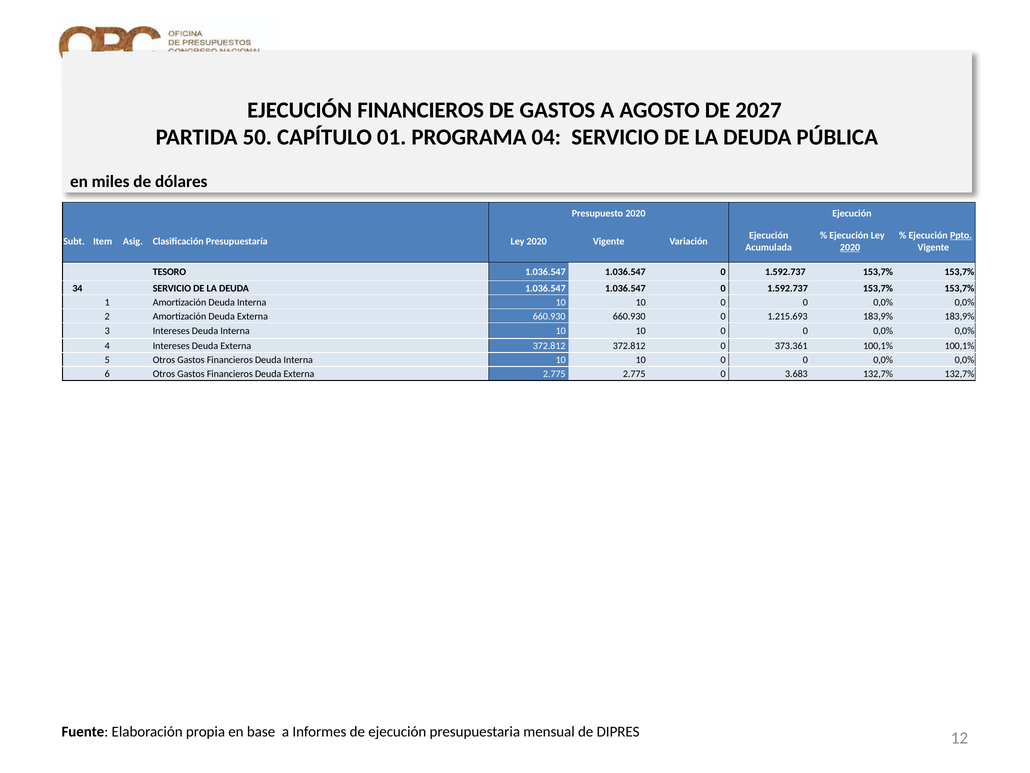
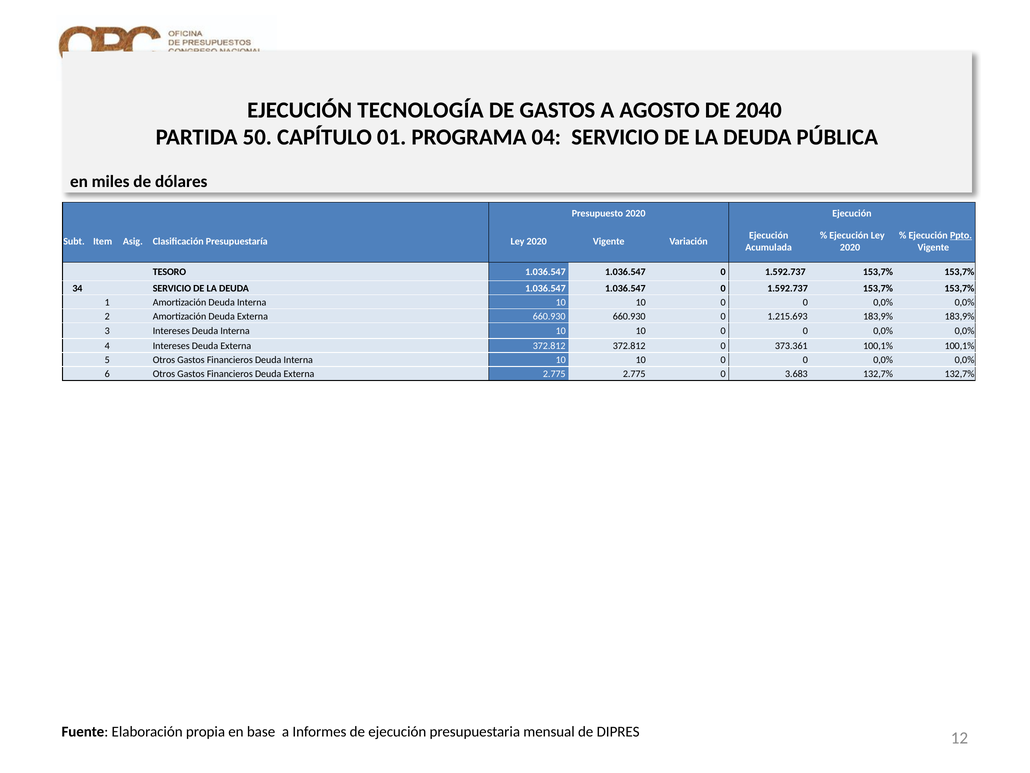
EJECUCIÓN FINANCIEROS: FINANCIEROS -> TECNOLOGÍA
2027: 2027 -> 2040
2020 at (850, 247) underline: present -> none
